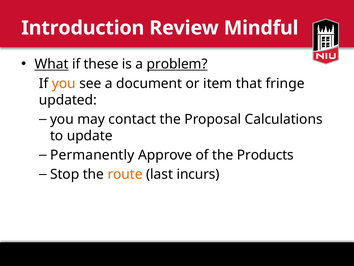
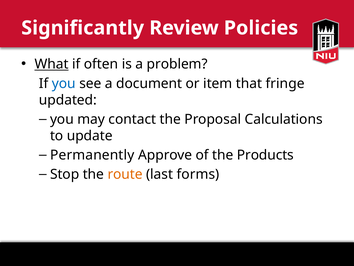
Introduction: Introduction -> Significantly
Mindful: Mindful -> Policies
these: these -> often
problem underline: present -> none
you at (64, 83) colour: orange -> blue
incurs: incurs -> forms
